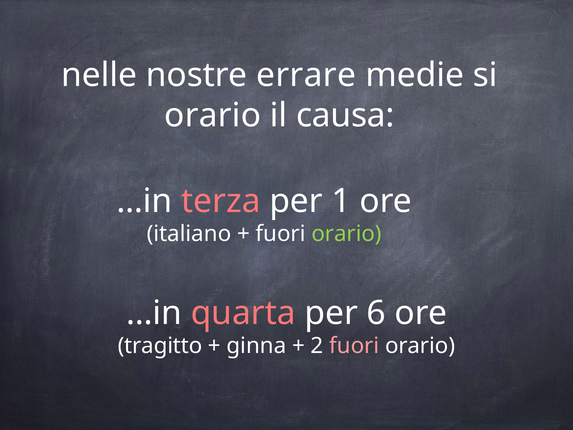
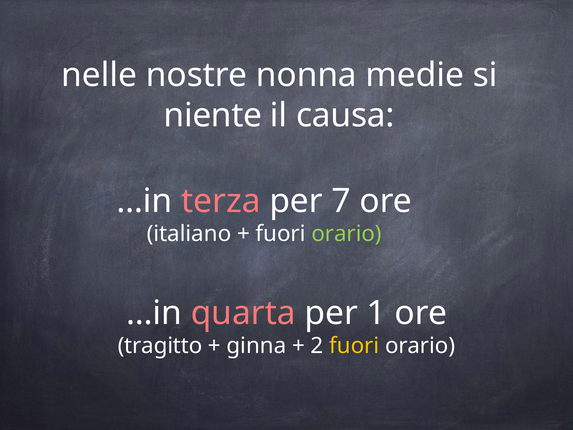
errare: errare -> nonna
orario at (213, 115): orario -> niente
1: 1 -> 7
6: 6 -> 1
fuori at (354, 346) colour: pink -> yellow
